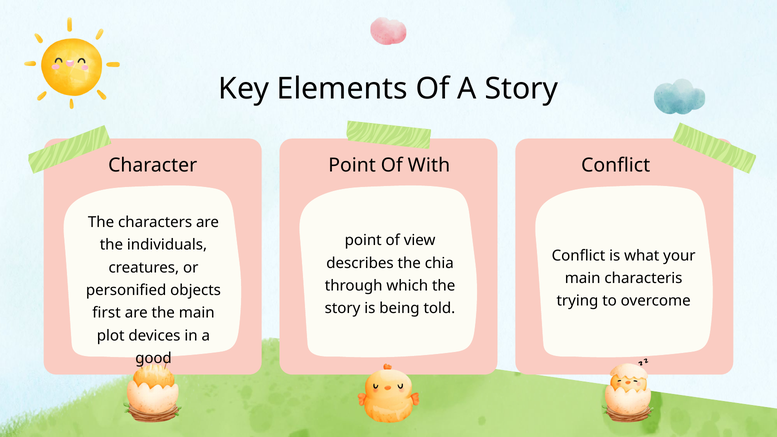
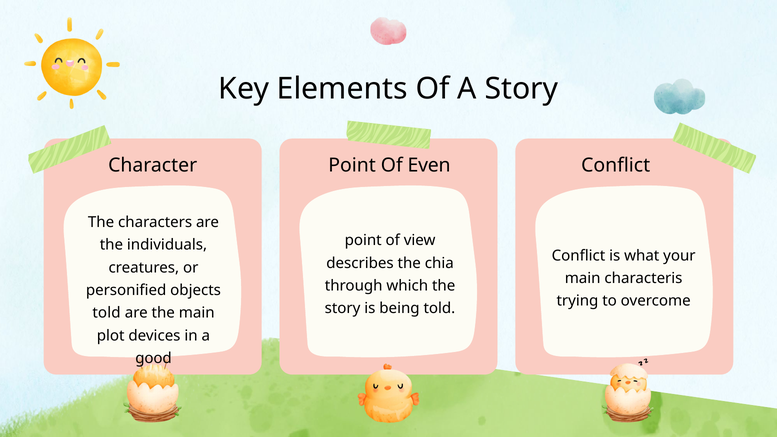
With: With -> Even
first at (107, 313): first -> told
